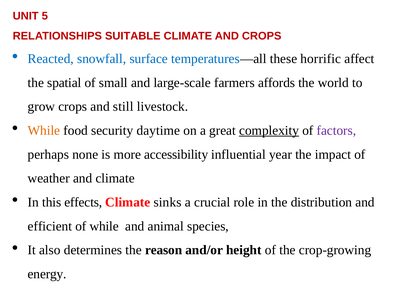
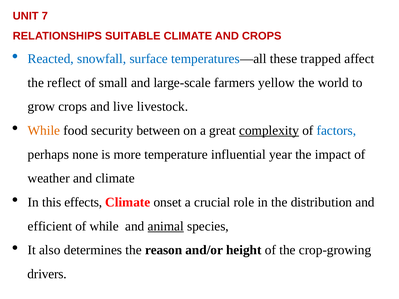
5: 5 -> 7
horrific: horrific -> trapped
spatial: spatial -> reflect
affords: affords -> yellow
still: still -> live
daytime: daytime -> between
factors colour: purple -> blue
accessibility: accessibility -> temperature
sinks: sinks -> onset
animal underline: none -> present
energy: energy -> drivers
